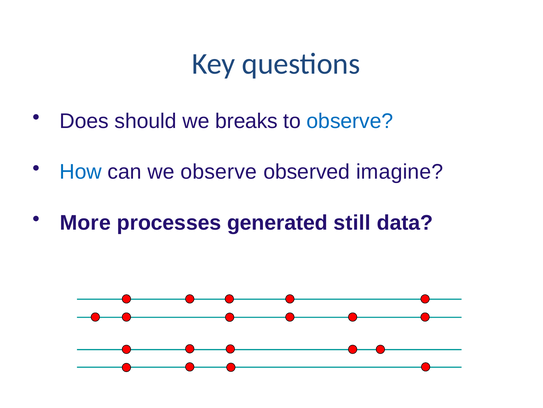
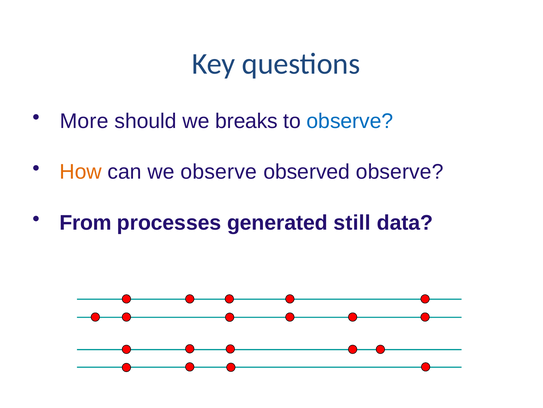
Does: Does -> More
How colour: blue -> orange
observed imagine: imagine -> observe
More: More -> From
